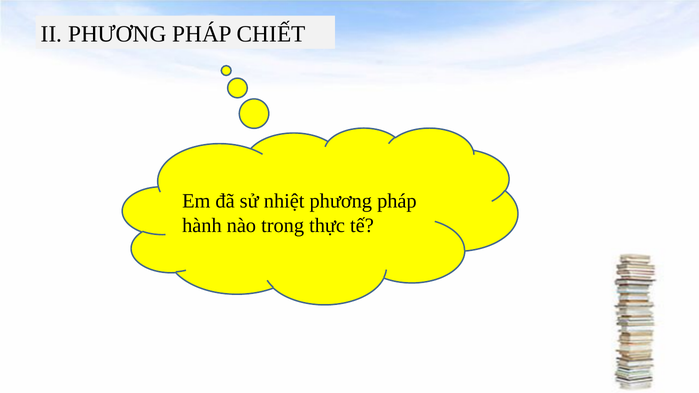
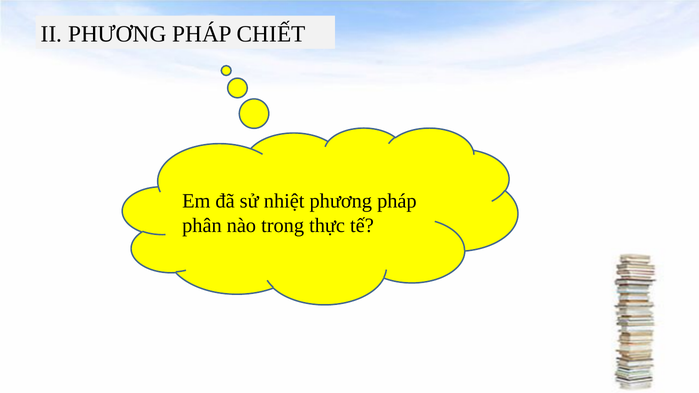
hành: hành -> phân
